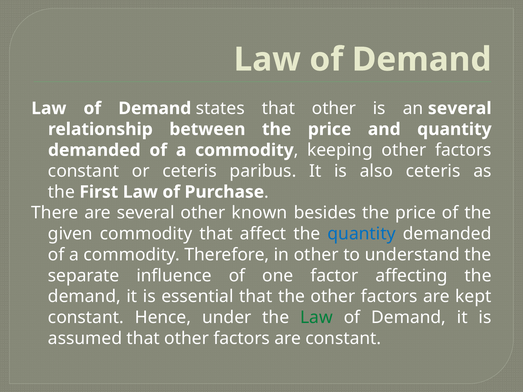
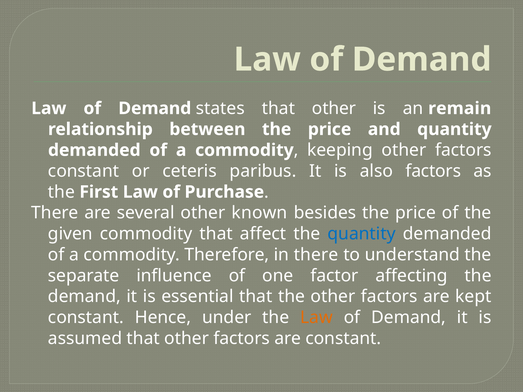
an several: several -> remain
also ceteris: ceteris -> factors
in other: other -> there
Law at (316, 318) colour: green -> orange
